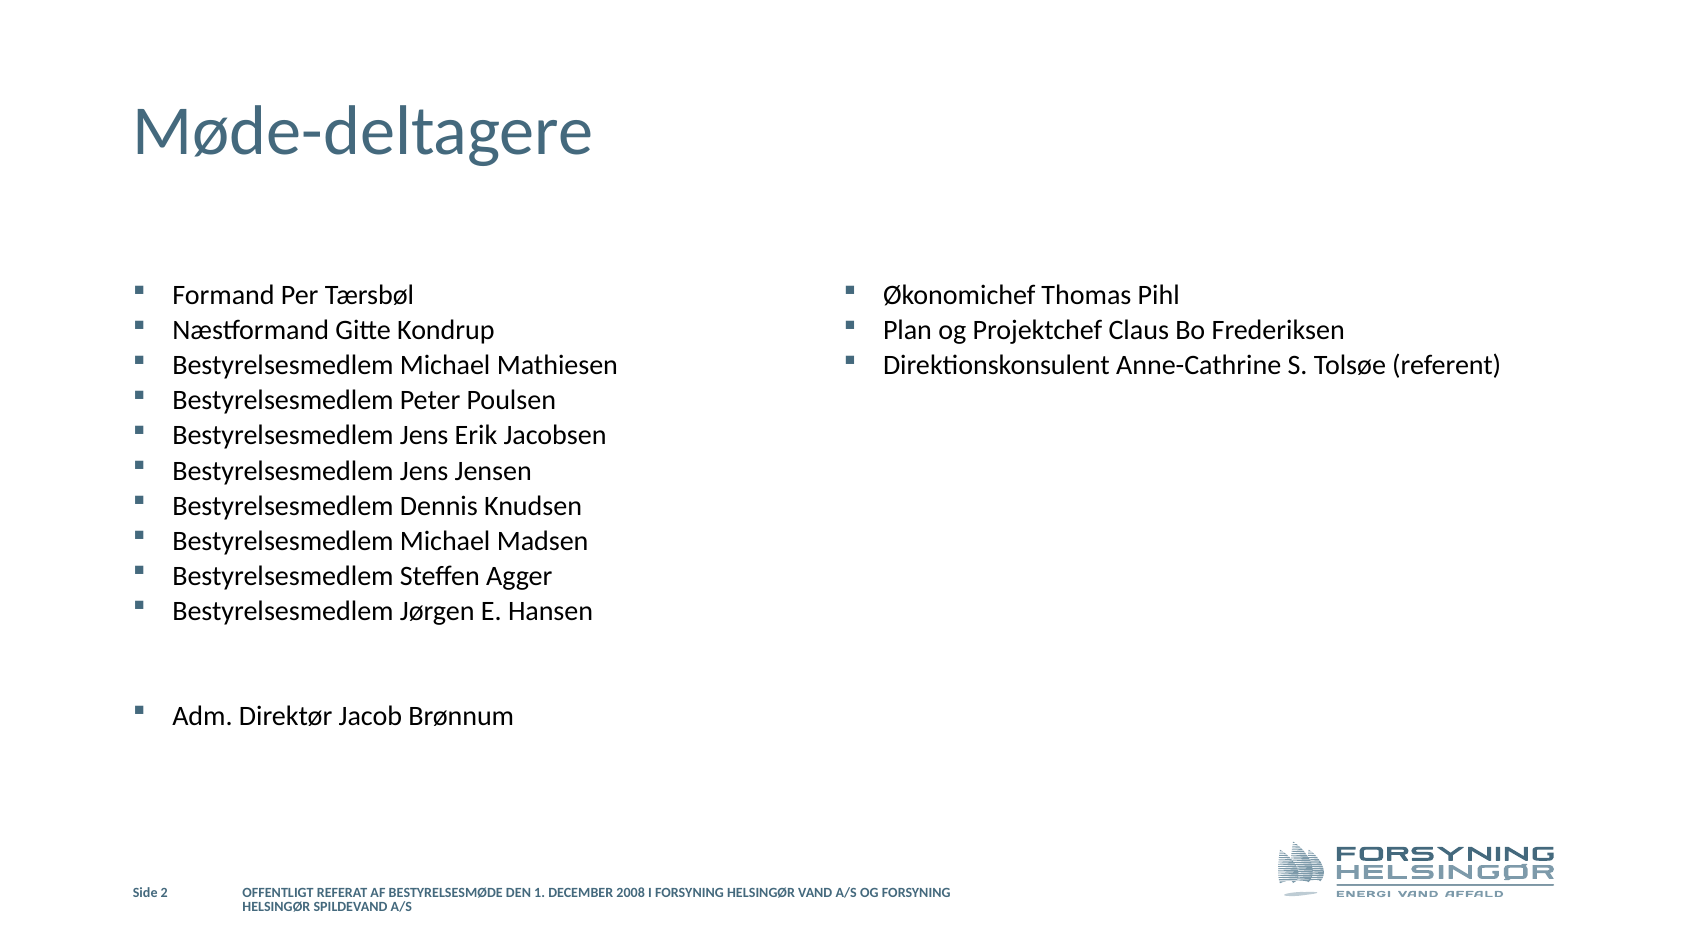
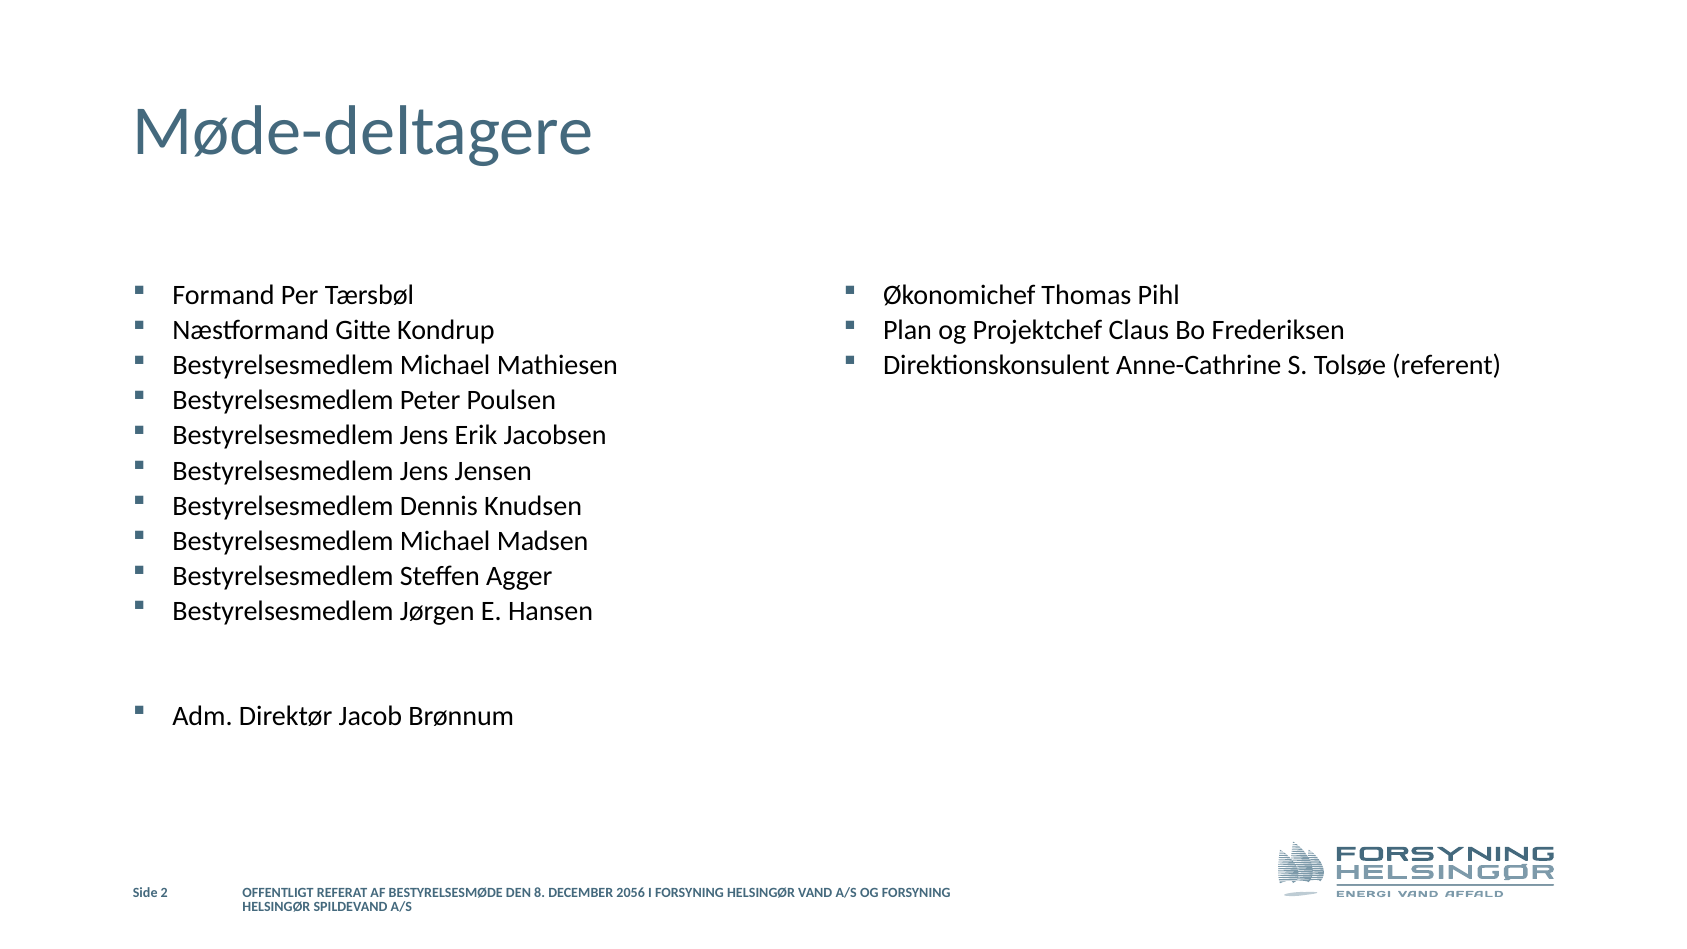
1: 1 -> 8
2008: 2008 -> 2056
